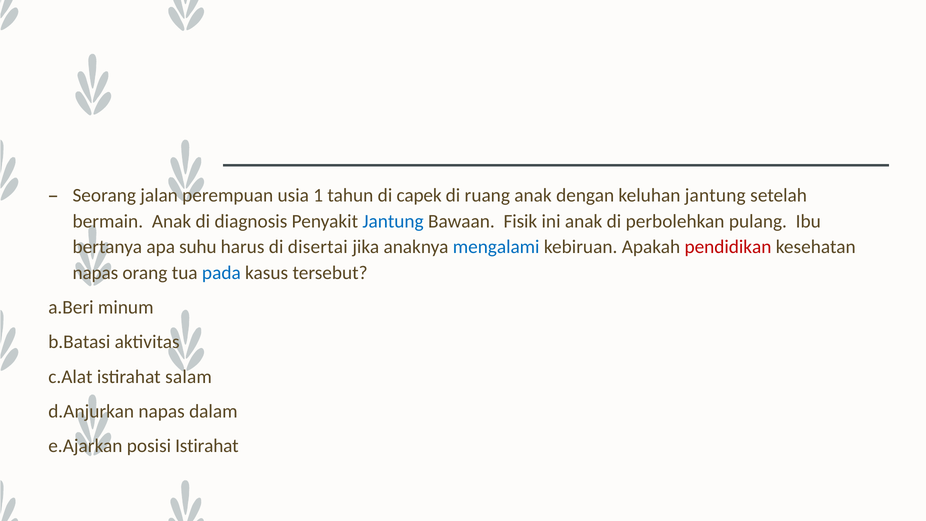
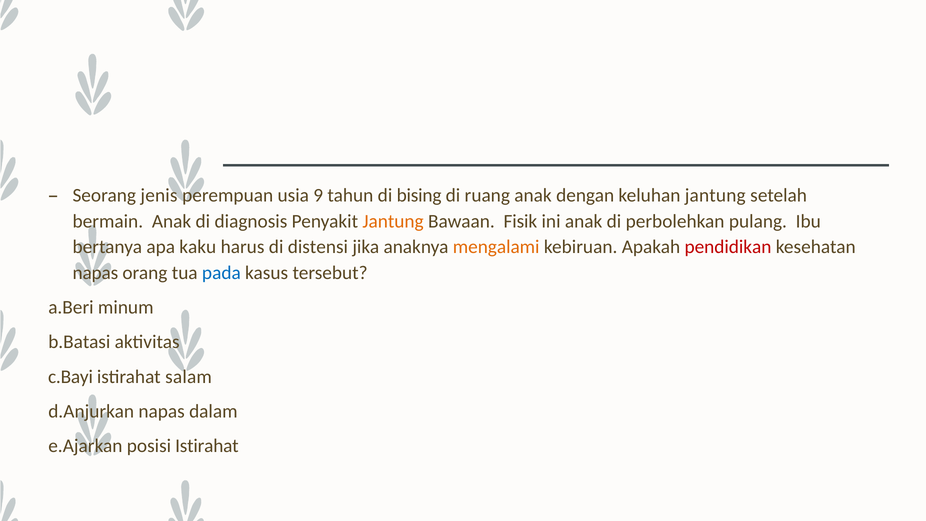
jalan: jalan -> jenis
1: 1 -> 9
capek: capek -> bising
Jantung at (393, 221) colour: blue -> orange
suhu: suhu -> kaku
disertai: disertai -> distensi
mengalami colour: blue -> orange
c.Alat: c.Alat -> c.Bayi
